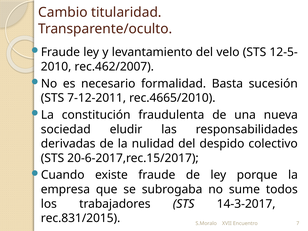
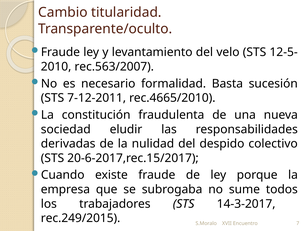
rec.462/2007: rec.462/2007 -> rec.563/2007
rec.831/2015: rec.831/2015 -> rec.249/2015
